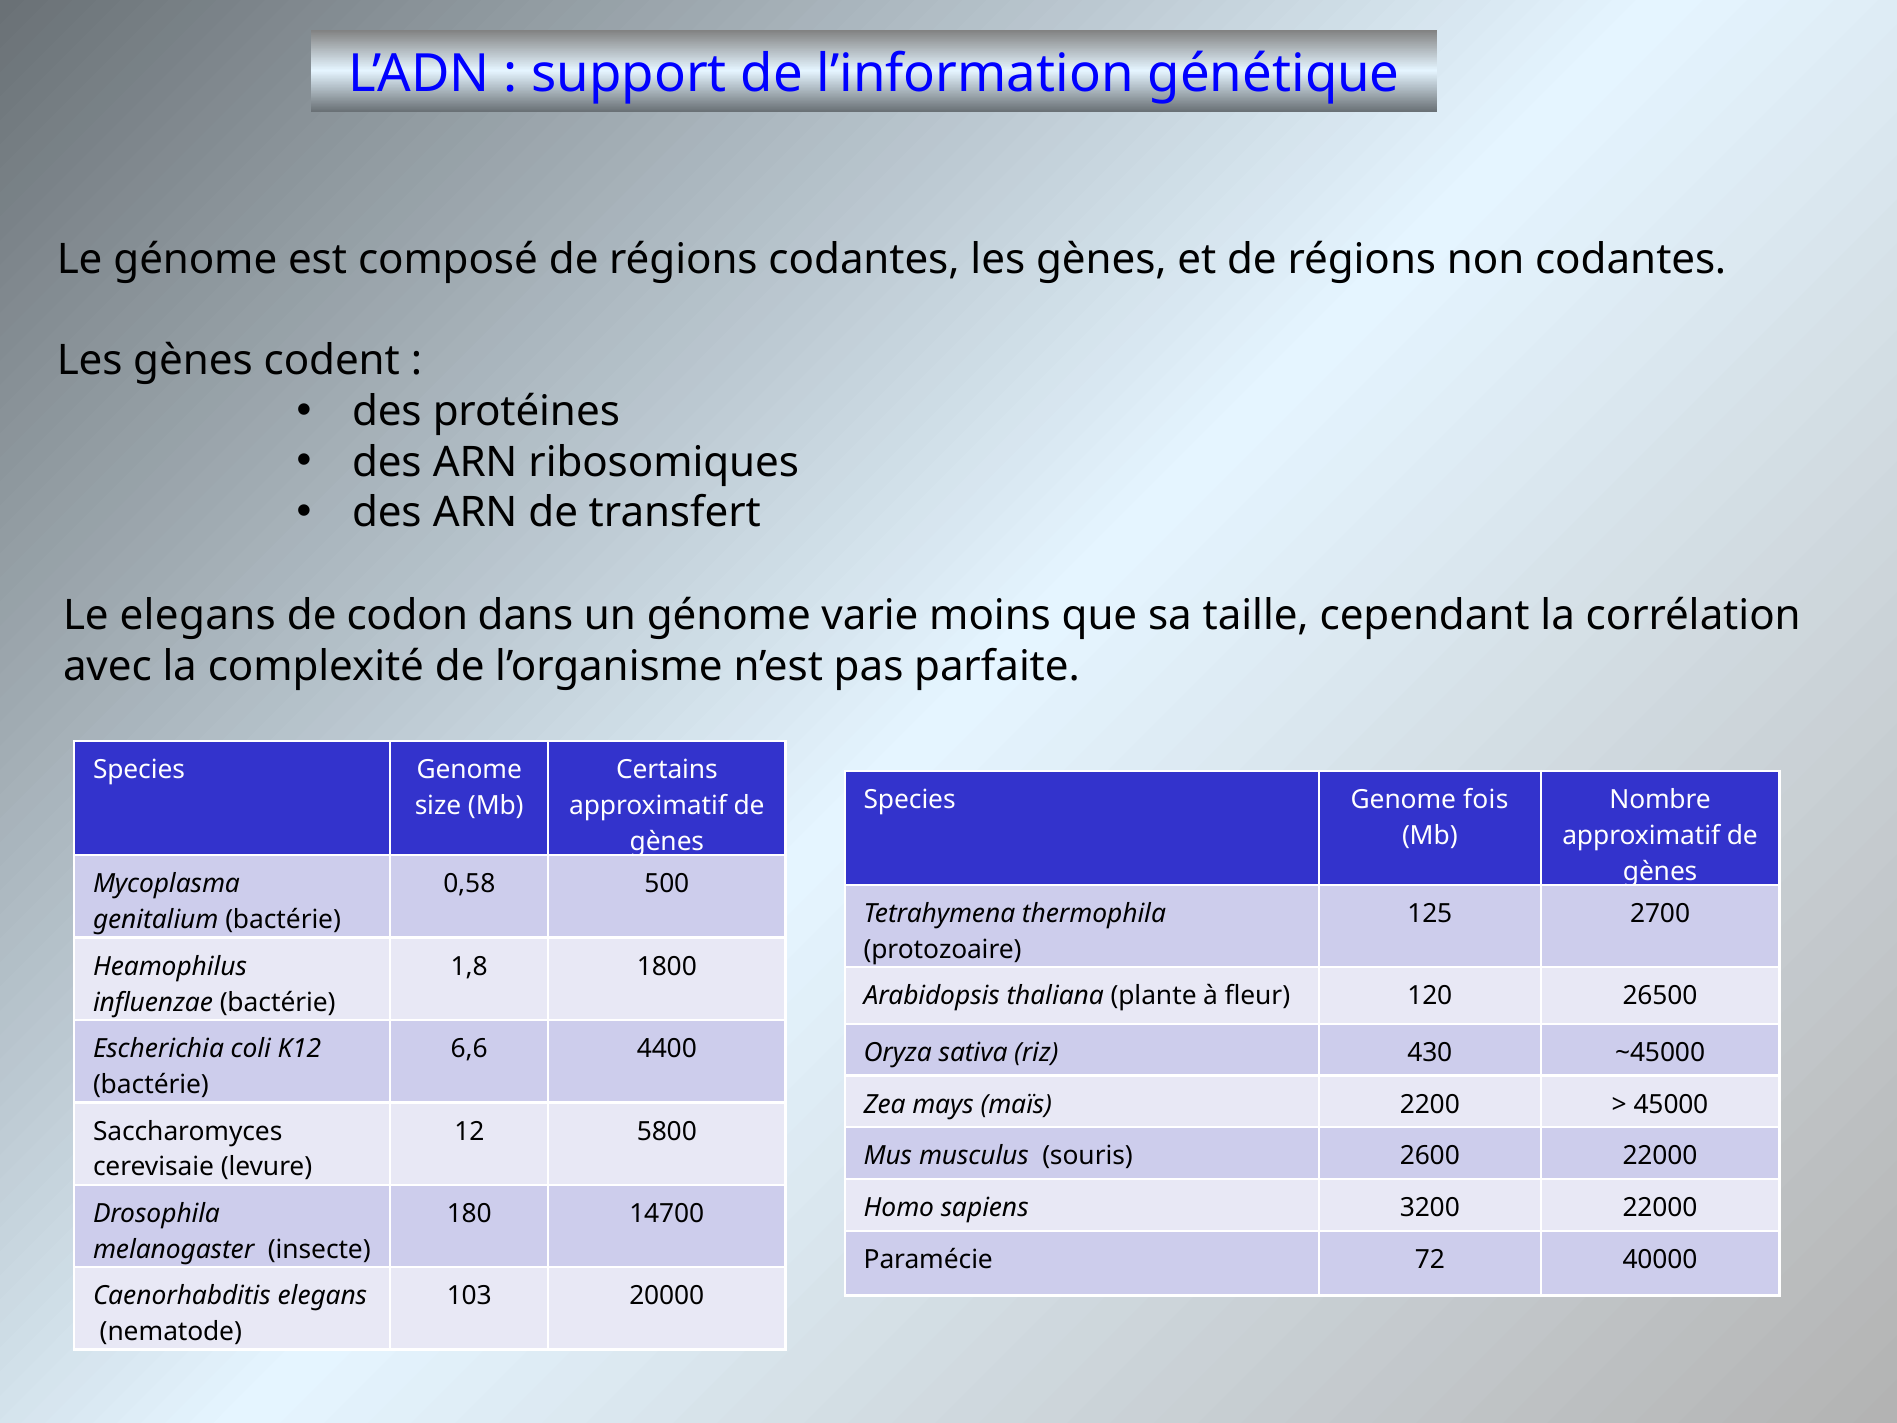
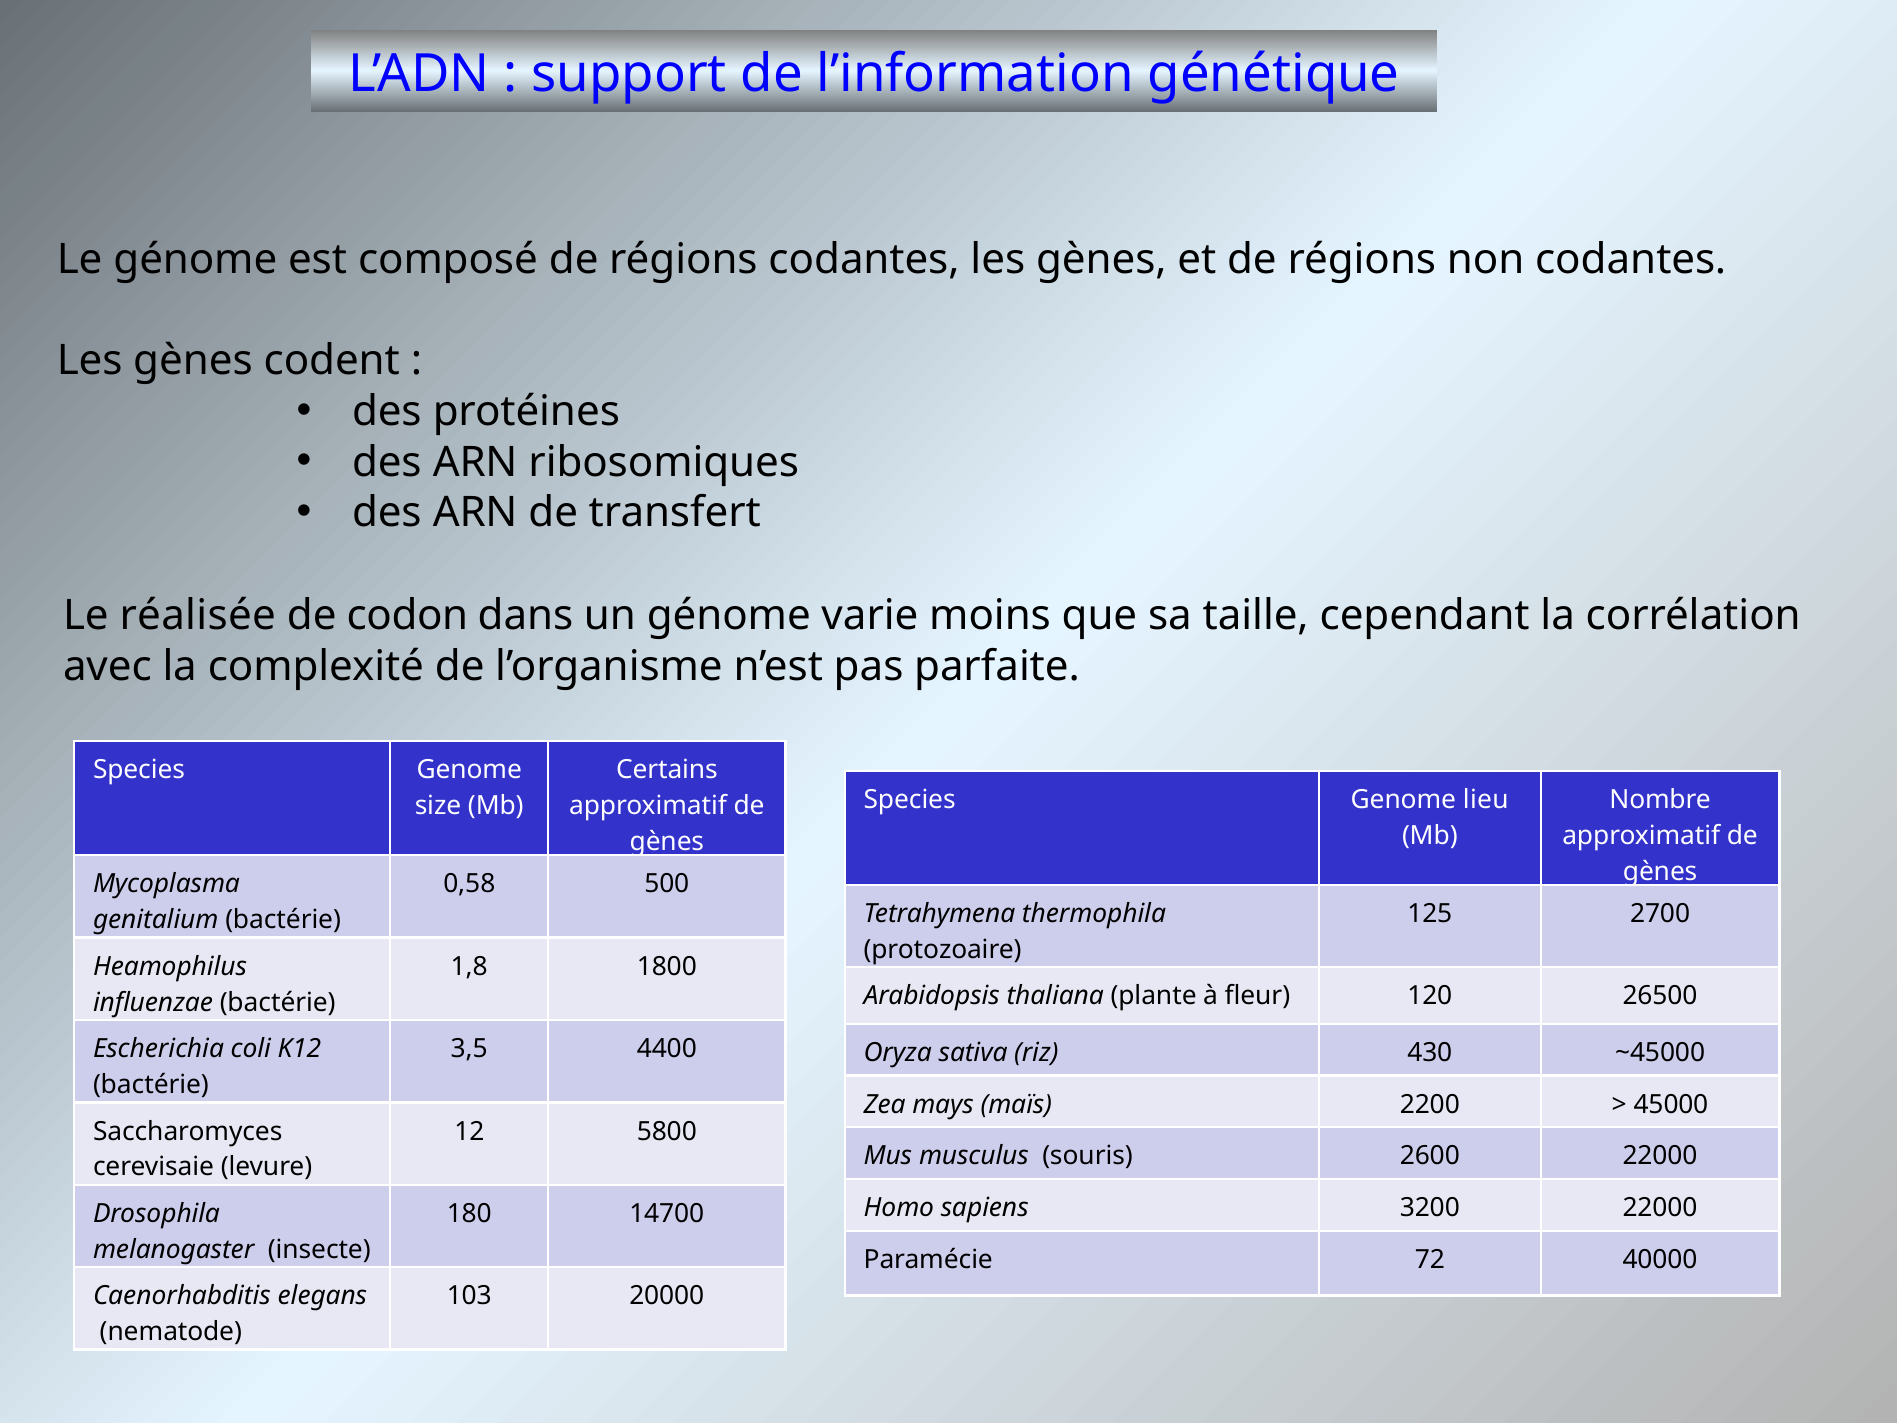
Le elegans: elegans -> réalisée
fois: fois -> lieu
6,6: 6,6 -> 3,5
